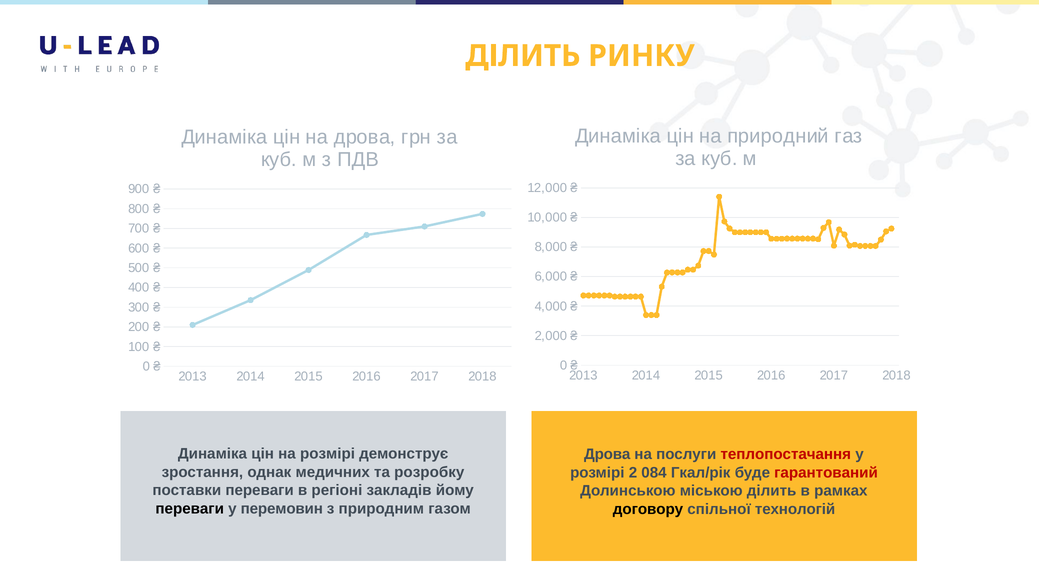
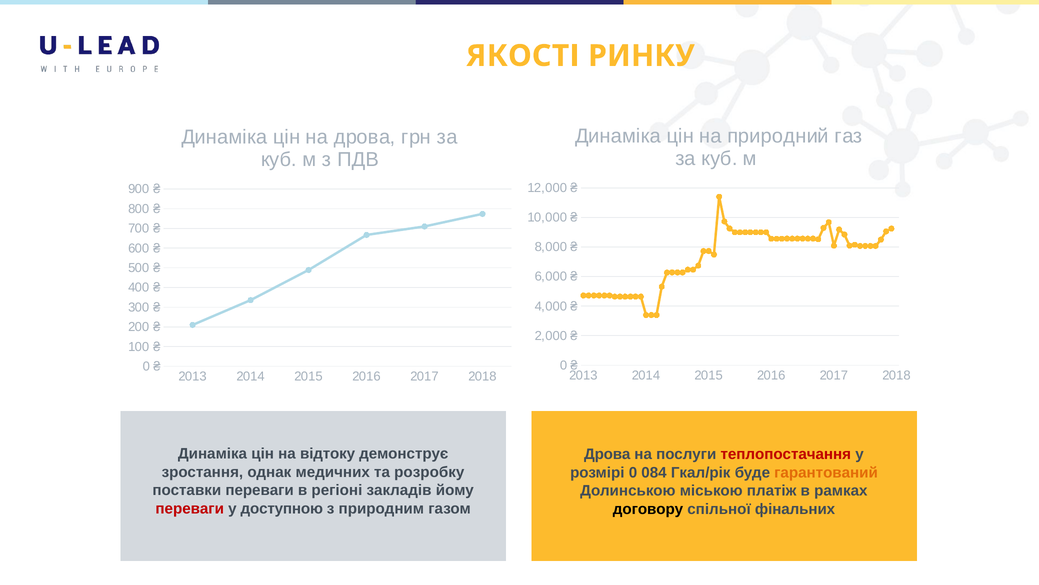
ДІЛИТЬ at (523, 56): ДІЛИТЬ -> ЯКОСТІ
на розмірі: розмірі -> відтоку
розмірі 2: 2 -> 0
гарантований colour: red -> orange
міською ділить: ділить -> платіж
переваги at (190, 508) colour: black -> red
перемовин: перемовин -> доступною
технологій: технологій -> фінальних
